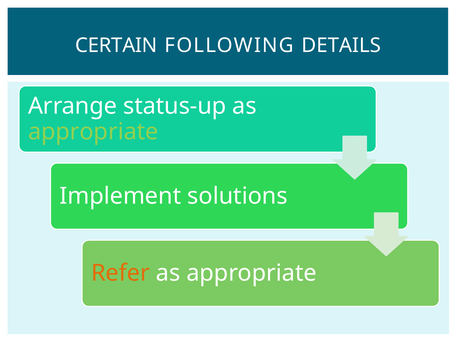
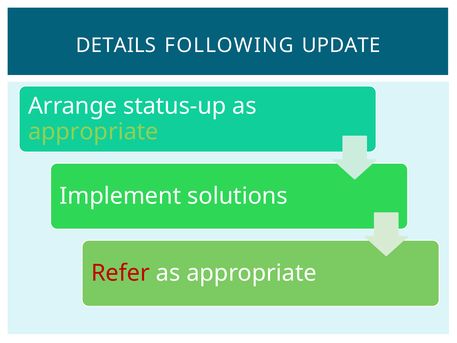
CERTAIN: CERTAIN -> DETAILS
DETAILS: DETAILS -> UPDATE
Refer colour: orange -> red
